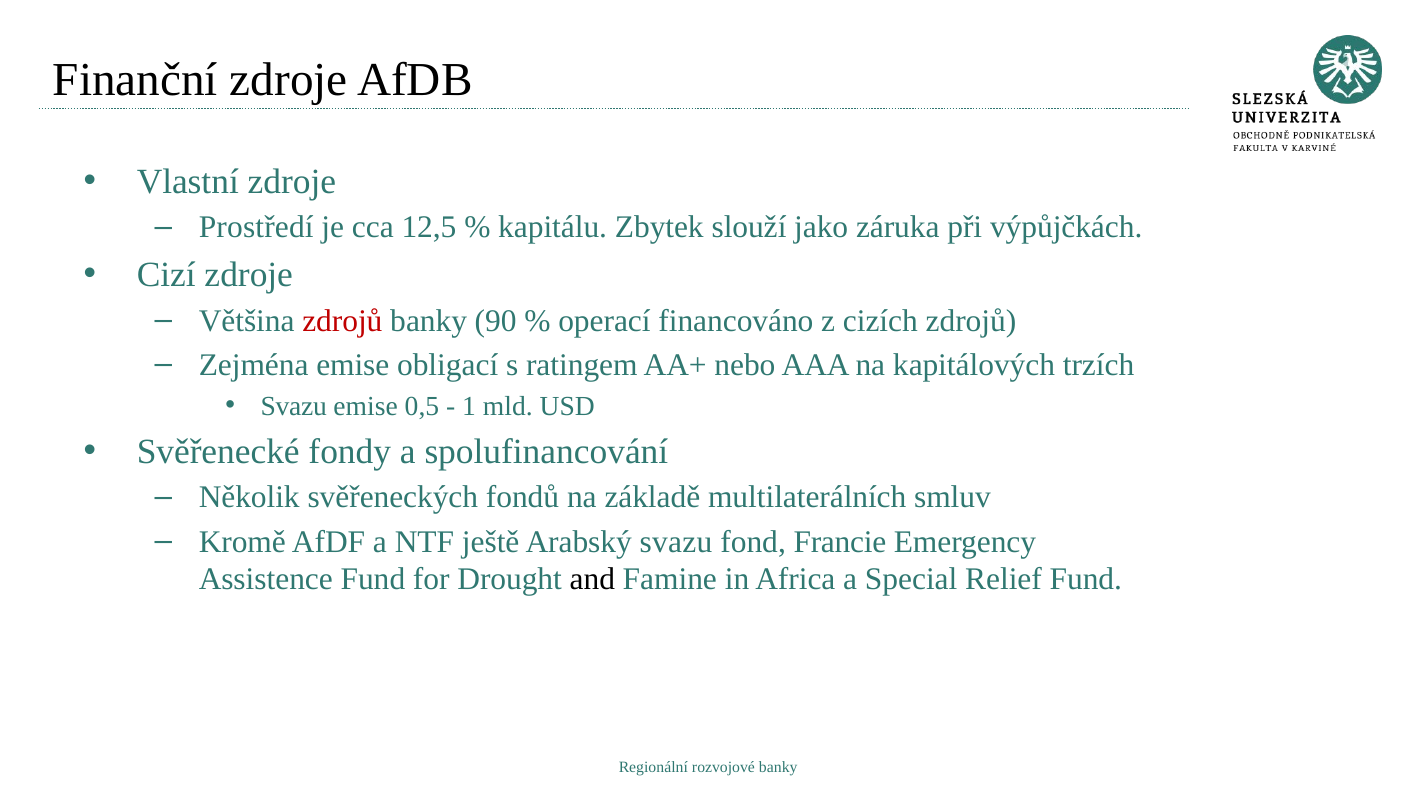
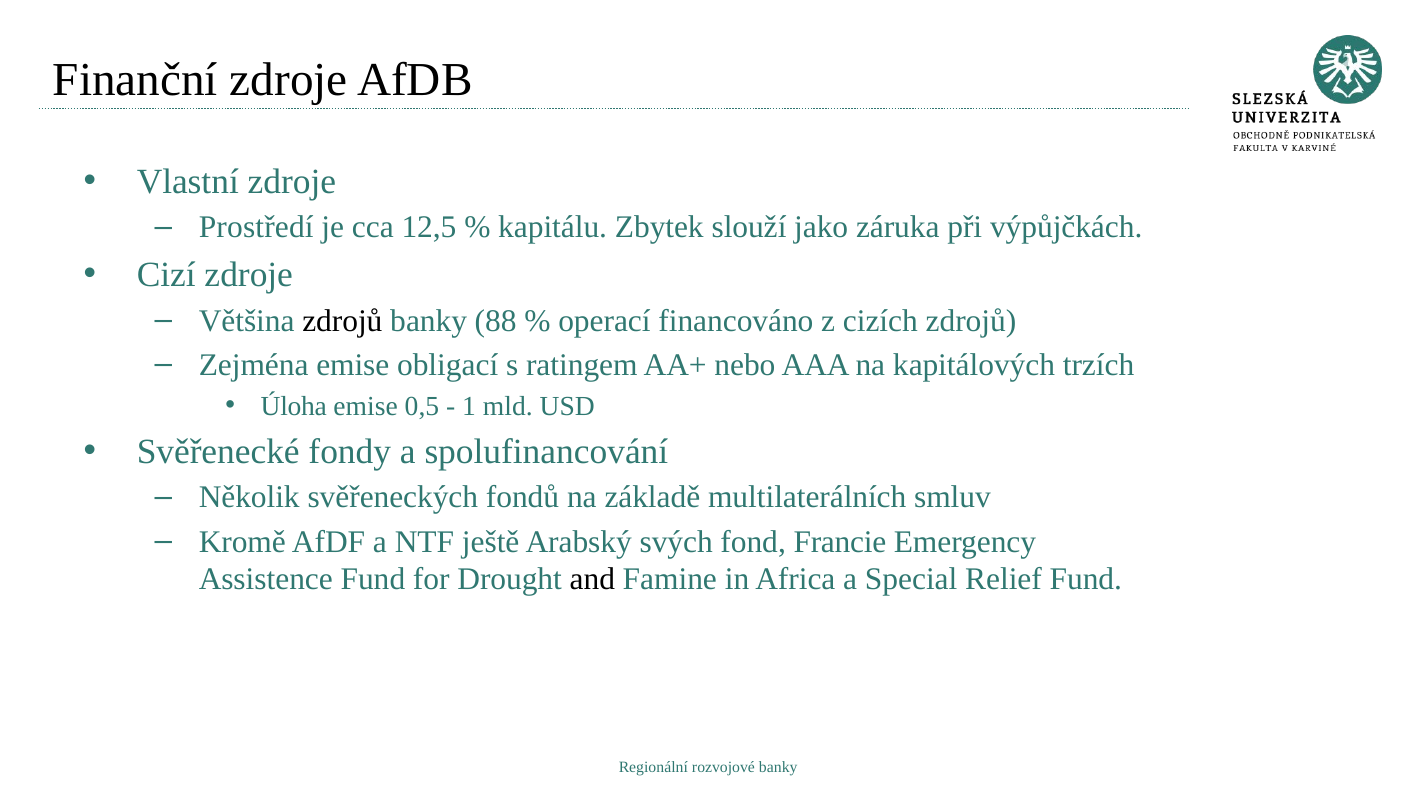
zdrojů at (342, 321) colour: red -> black
90: 90 -> 88
Svazu at (294, 406): Svazu -> Úloha
Arabský svazu: svazu -> svých
